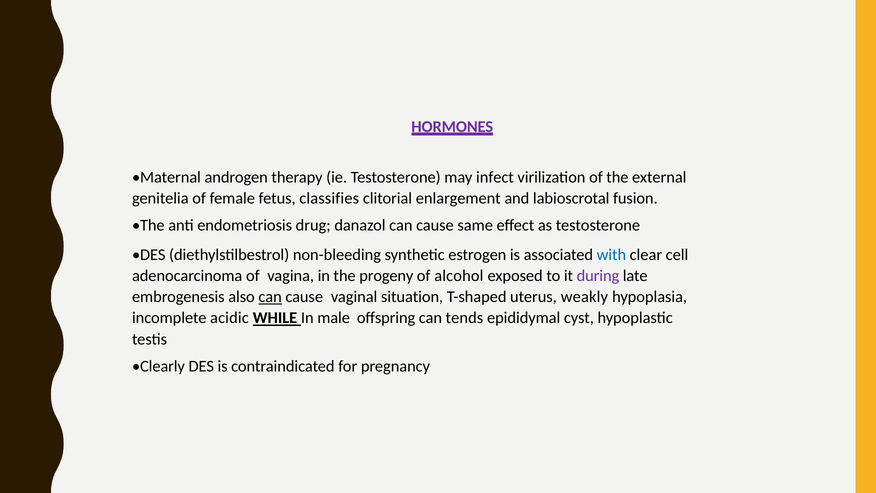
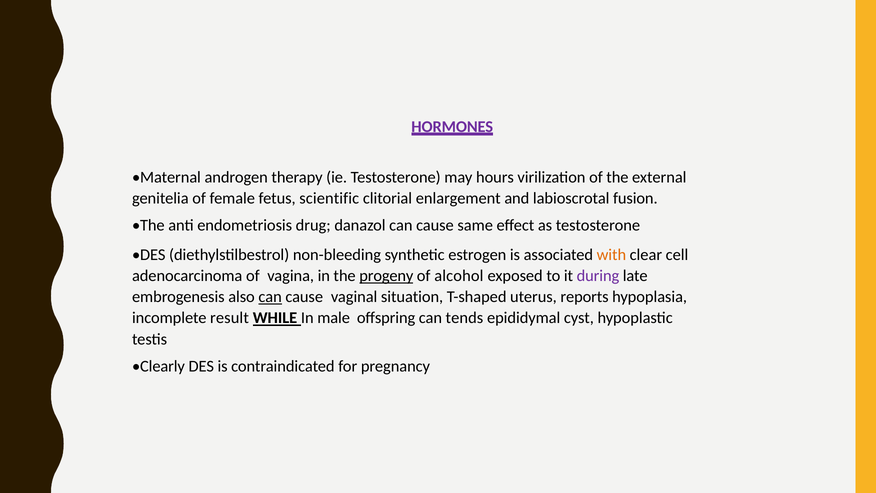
infect: infect -> hours
classifies: classifies -> scientific
with colour: blue -> orange
progeny underline: none -> present
weakly: weakly -> reports
acidic: acidic -> result
